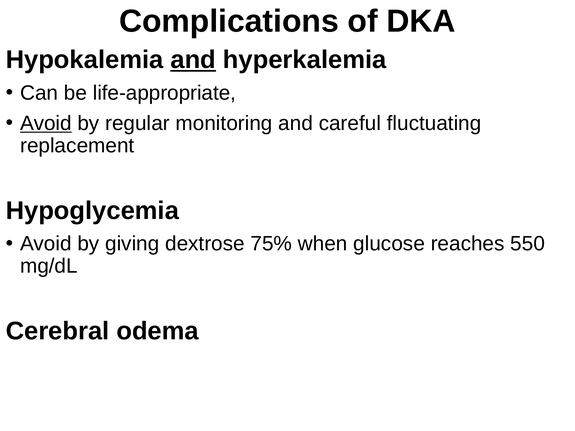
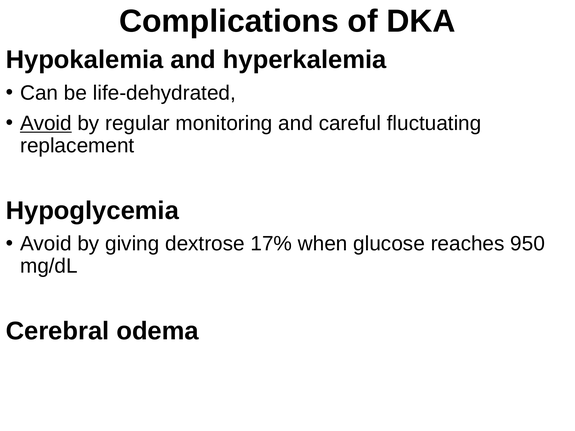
and at (193, 60) underline: present -> none
life-appropriate: life-appropriate -> life-dehydrated
75%: 75% -> 17%
550: 550 -> 950
